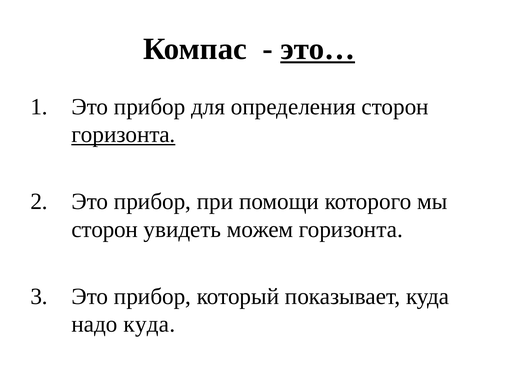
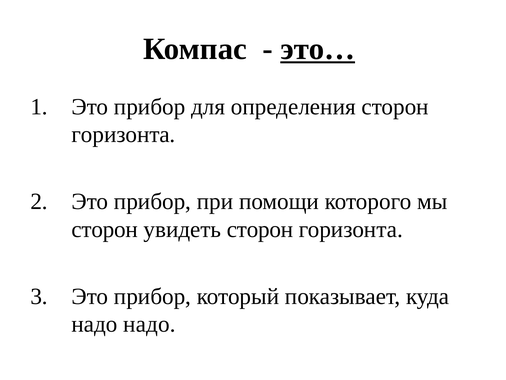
горизонта at (123, 134) underline: present -> none
увидеть можем: можем -> сторон
надо куда: куда -> надо
